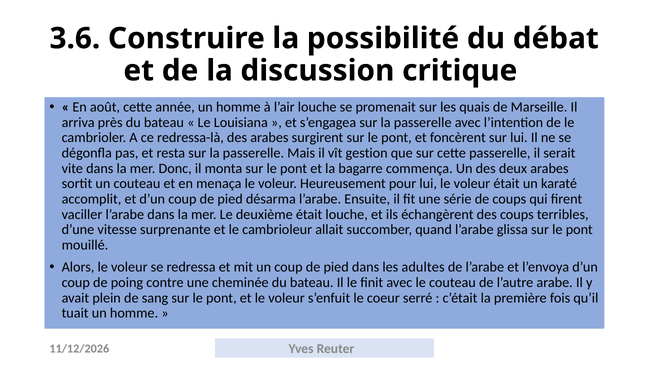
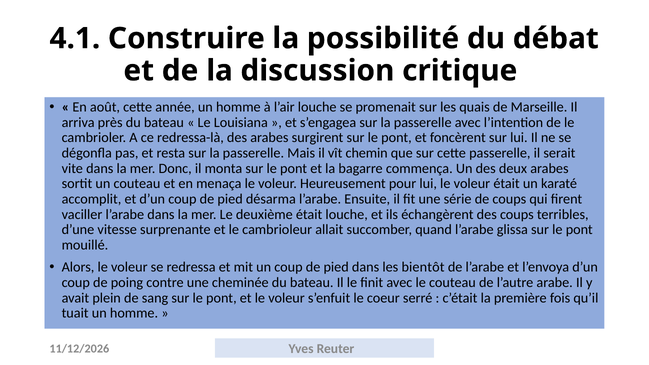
3.6: 3.6 -> 4.1
gestion: gestion -> chemin
adultes: adultes -> bientôt
